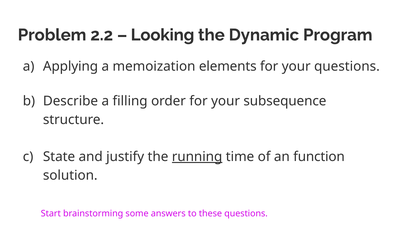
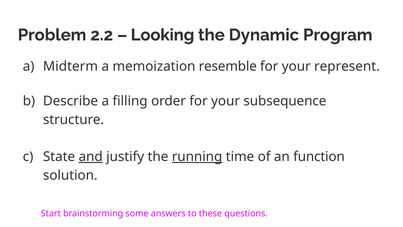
Applying: Applying -> Midterm
elements: elements -> resemble
your questions: questions -> represent
and underline: none -> present
